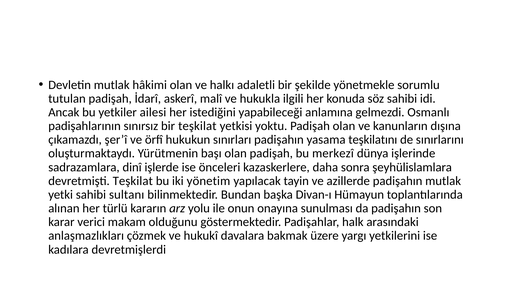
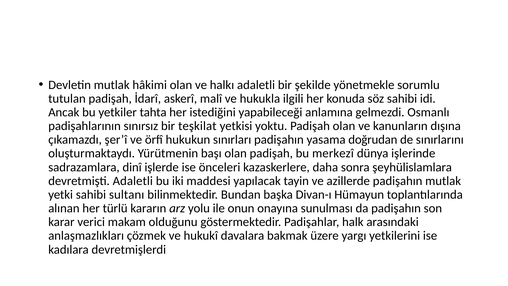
ailesi: ailesi -> tahta
teşkilatını: teşkilatını -> doğrudan
devretmişti Teşkilat: Teşkilat -> Adaletli
yönetim: yönetim -> maddesi
